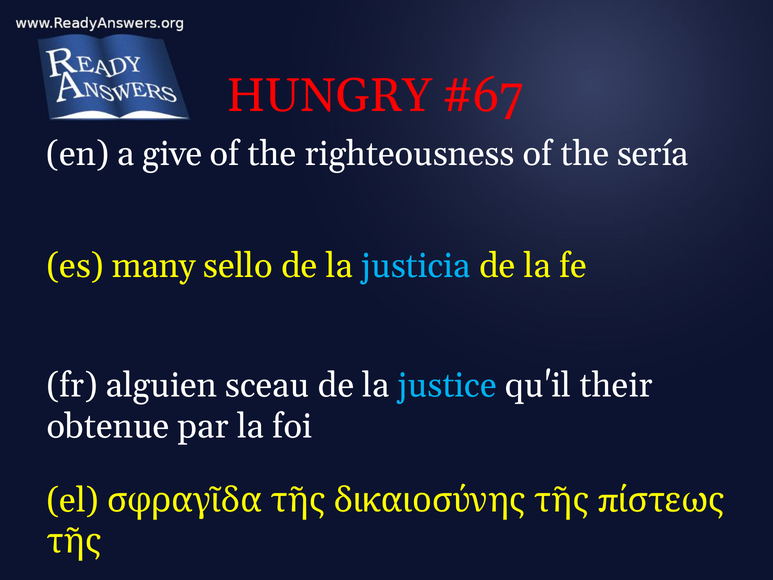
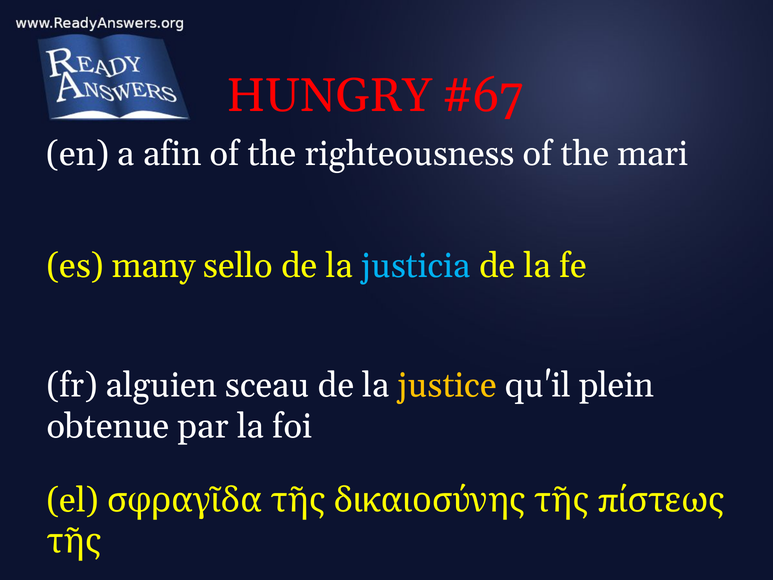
give: give -> afin
sería: sería -> mari
justice colour: light blue -> yellow
their: their -> plein
